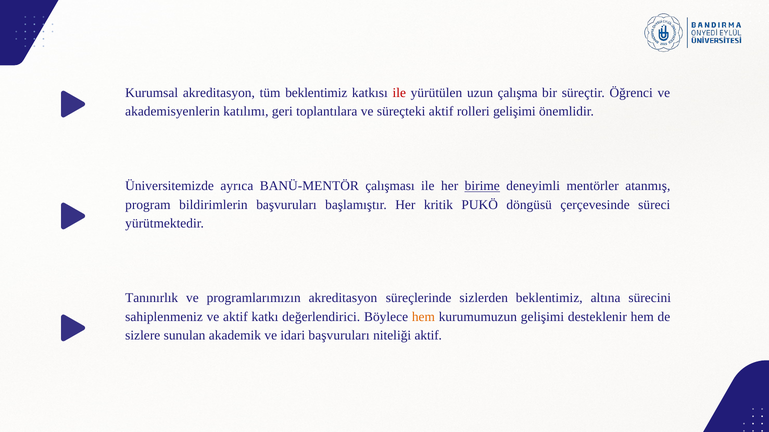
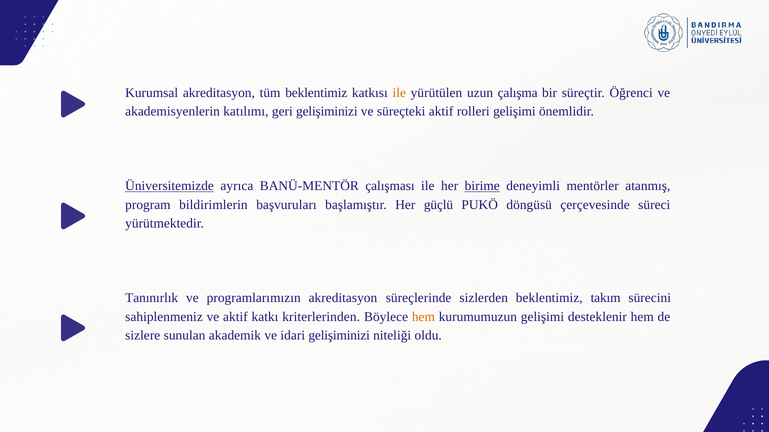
ile at (399, 93) colour: red -> orange
geri toplantılara: toplantılara -> gelişiminizi
Üniversitemizde underline: none -> present
kritik: kritik -> güçlü
altına: altına -> takım
değerlendirici: değerlendirici -> kriterlerinden
idari başvuruları: başvuruları -> gelişiminizi
niteliği aktif: aktif -> oldu
